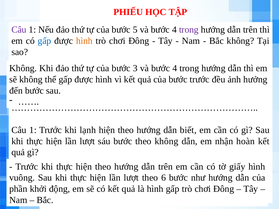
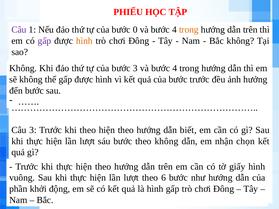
5: 5 -> 0
trong at (189, 30) colour: purple -> orange
gấp at (44, 41) colour: blue -> purple
1 at (33, 130): 1 -> 3
khi lạnh: lạnh -> theo
hoàn: hoàn -> chọn
